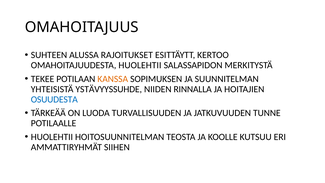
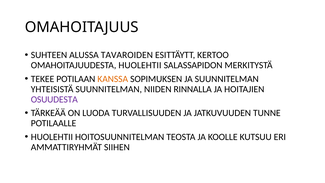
RAJOITUKSET: RAJOITUKSET -> TAVAROIDEN
YHTEISISTÄ YSTÄVYYSSUHDE: YSTÄVYYSSUHDE -> SUUNNITELMAN
OSUUDESTA colour: blue -> purple
